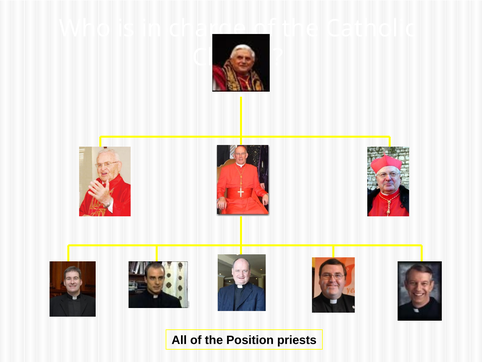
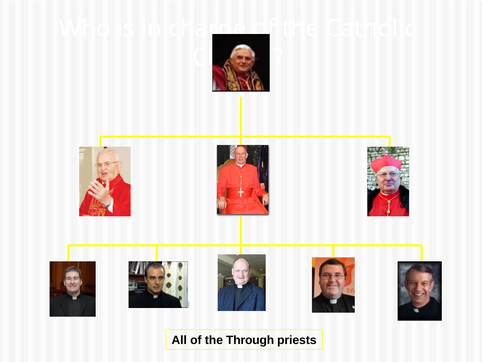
Position: Position -> Through
